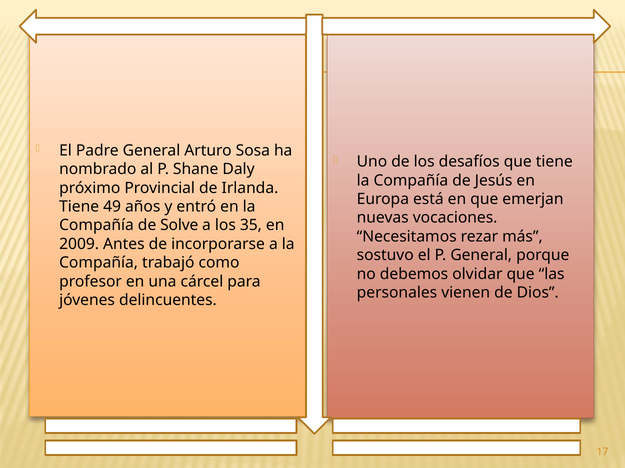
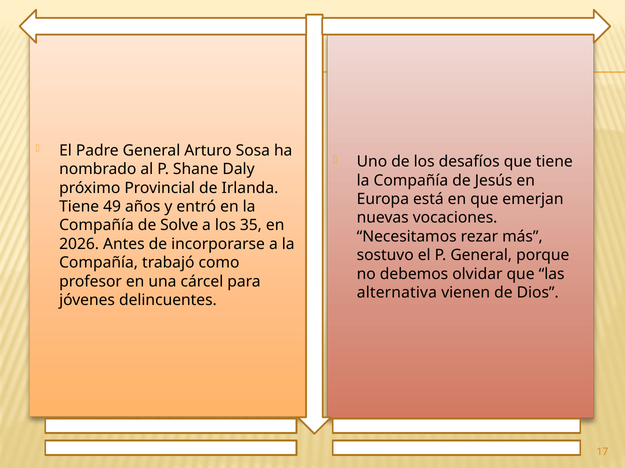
2009: 2009 -> 2026
personales: personales -> alternativa
